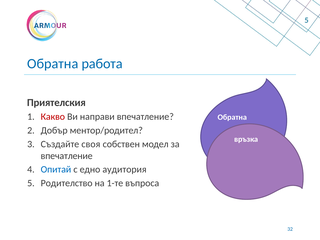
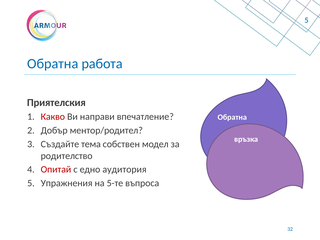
своя: своя -> тема
впечатление at (67, 156): впечатление -> родителство
Опитай colour: blue -> red
Родителство: Родителство -> Упражнения
1-те: 1-те -> 5-те
